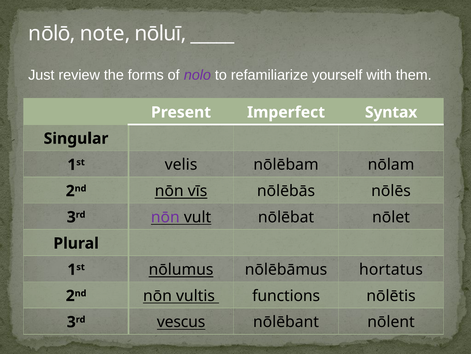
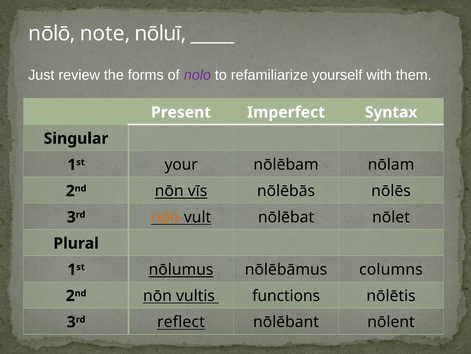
velis: velis -> your
nōn at (165, 217) colour: purple -> orange
hortatus: hortatus -> columns
vescus: vescus -> reflect
